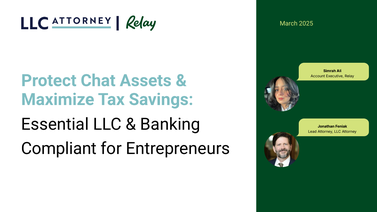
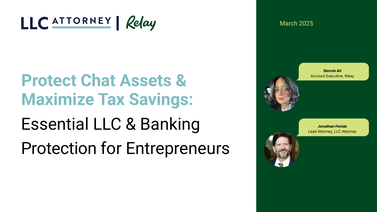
Compliant: Compliant -> Protection
